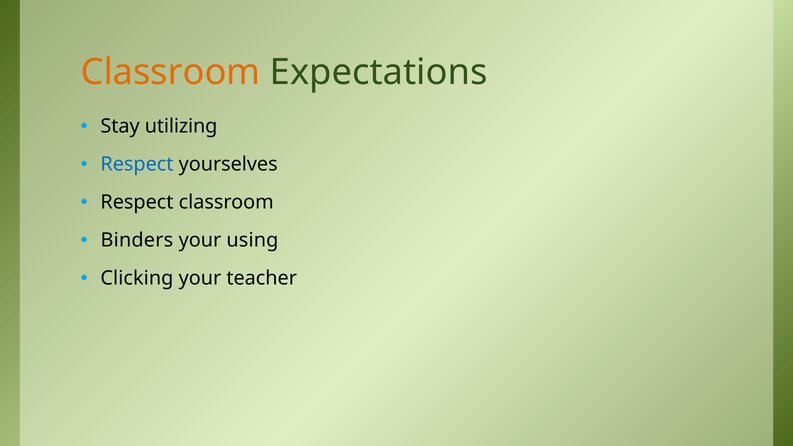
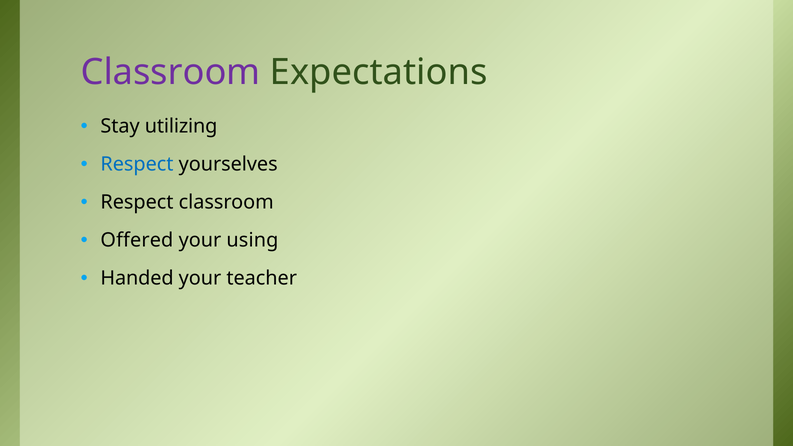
Classroom at (171, 72) colour: orange -> purple
Binders: Binders -> Offered
Clicking: Clicking -> Handed
